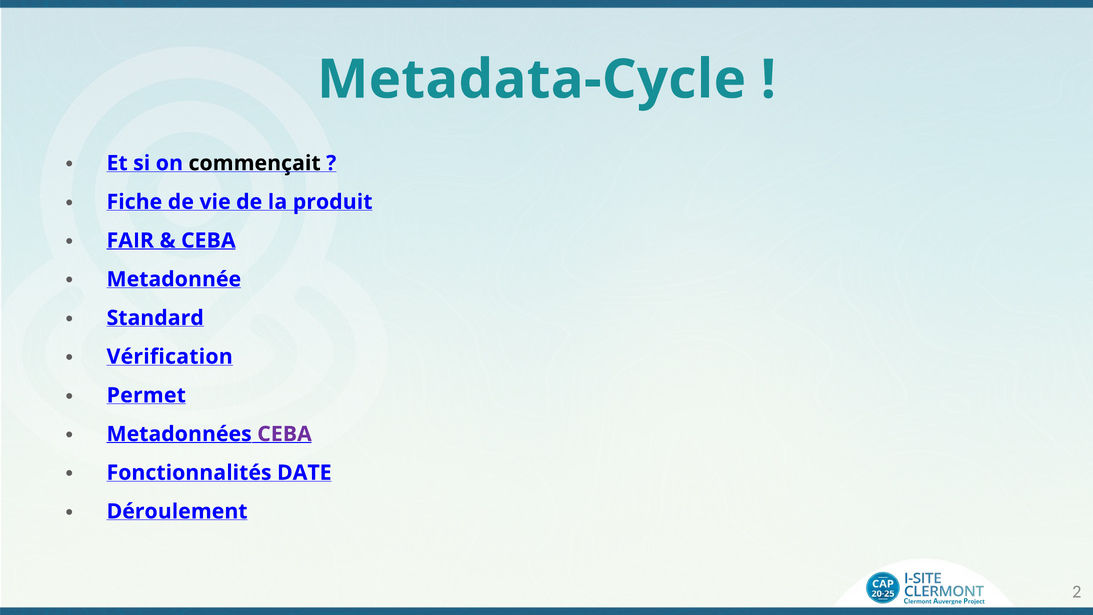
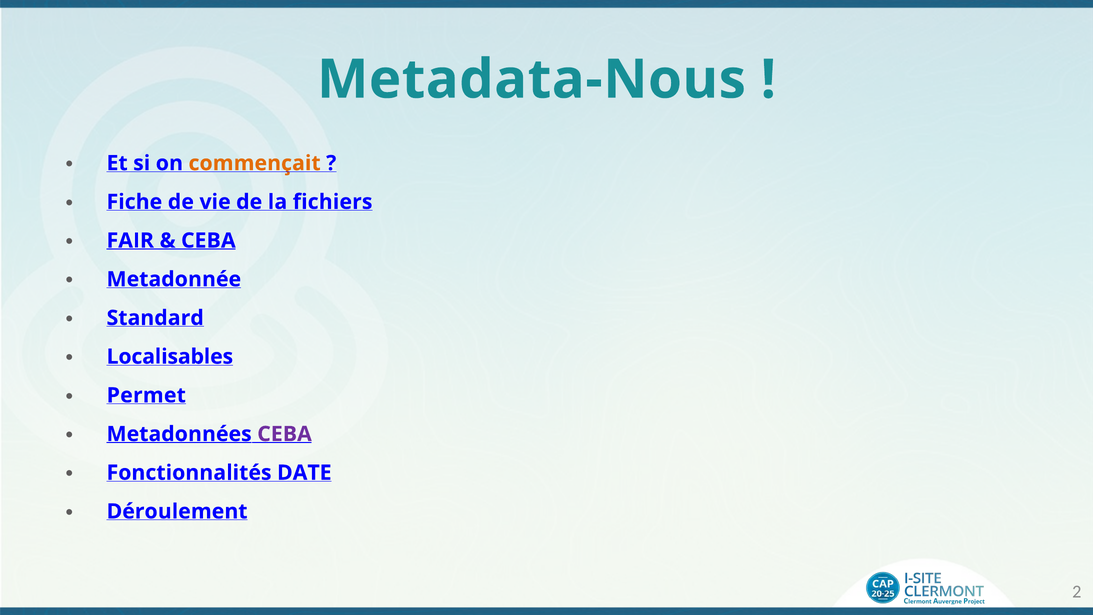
Metadata-Cycle: Metadata-Cycle -> Metadata-Nous
commençait colour: black -> orange
produit: produit -> fichiers
Vérification: Vérification -> Localisables
